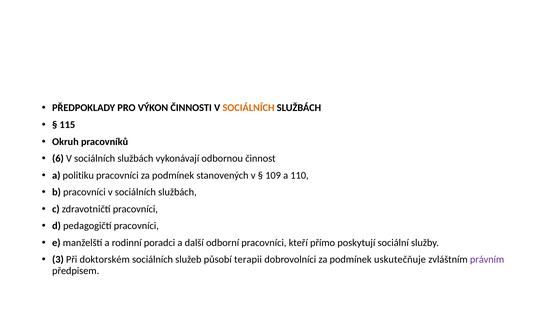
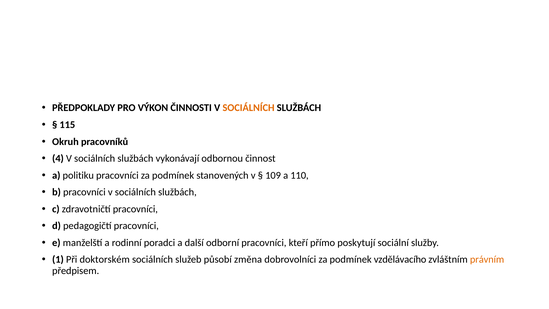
6: 6 -> 4
3: 3 -> 1
terapii: terapii -> změna
uskutečňuje: uskutečňuje -> vzdělávacího
právním colour: purple -> orange
